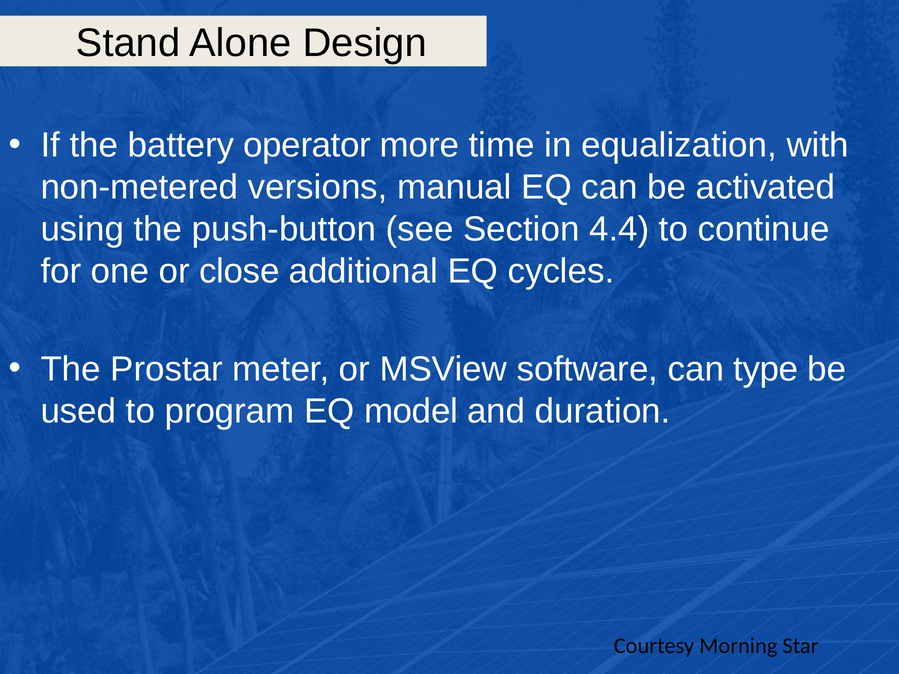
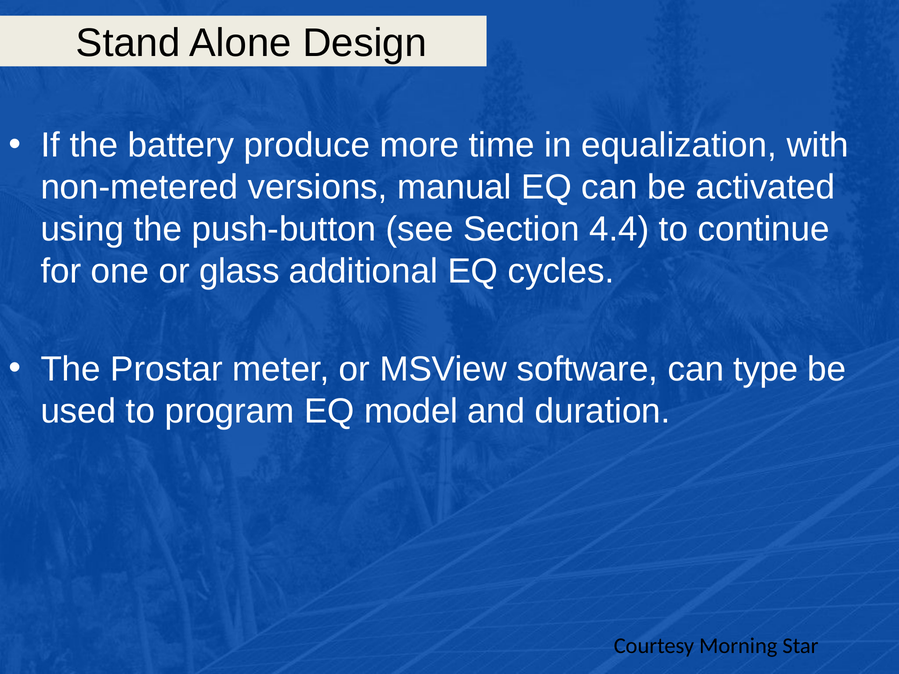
operator: operator -> produce
close: close -> glass
